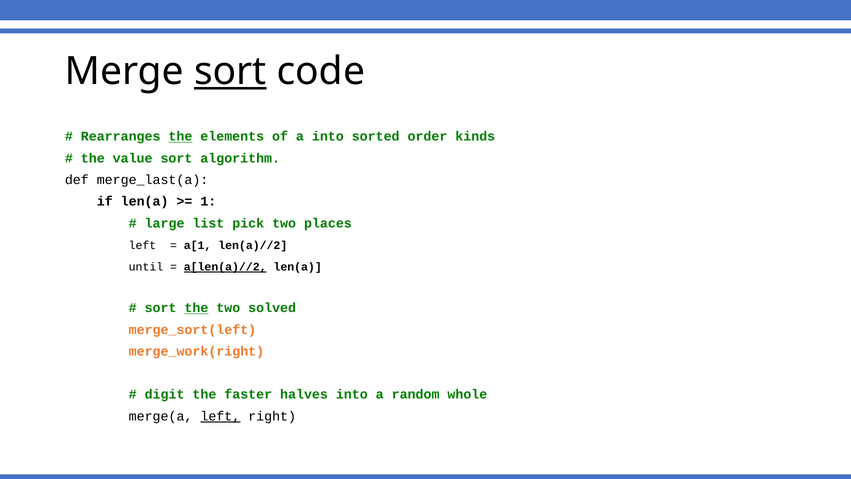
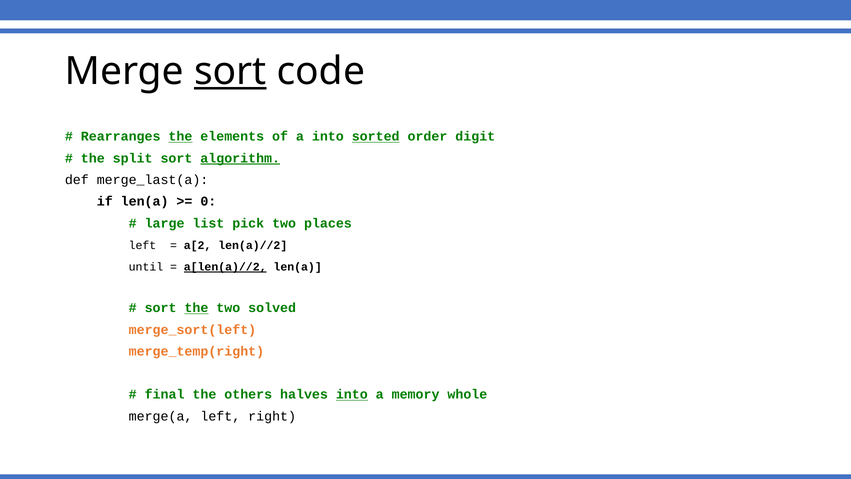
sorted underline: none -> present
kinds: kinds -> digit
value: value -> split
algorithm underline: none -> present
1: 1 -> 0
a[1: a[1 -> a[2
merge_work(right: merge_work(right -> merge_temp(right
digit: digit -> final
faster: faster -> others
into at (352, 394) underline: none -> present
random: random -> memory
left at (220, 416) underline: present -> none
